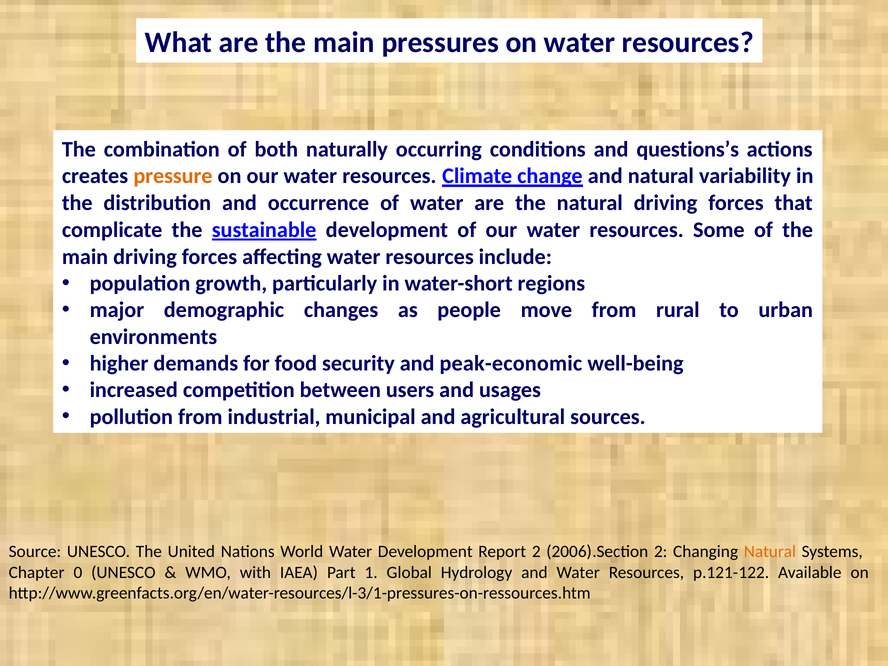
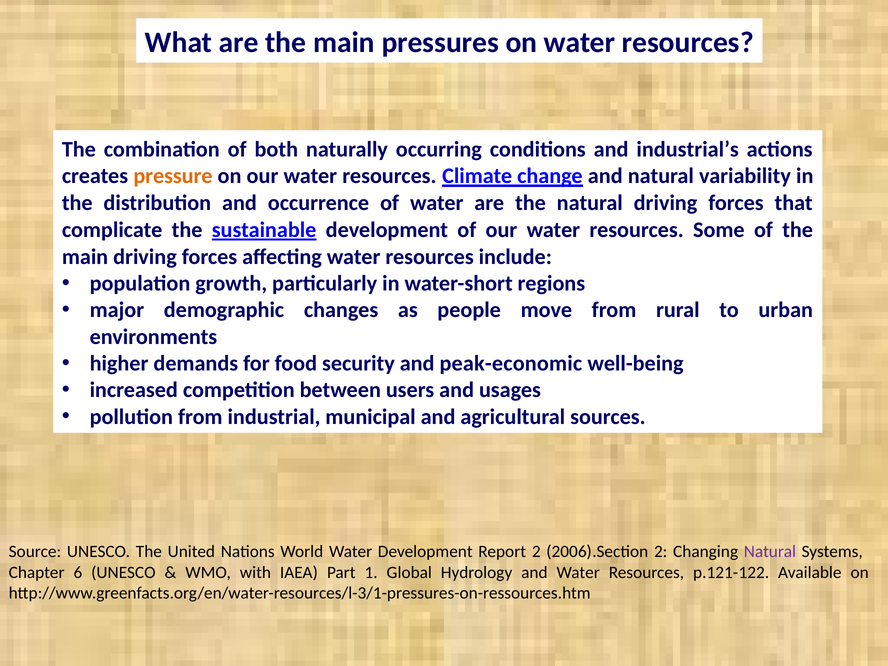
questions’s: questions’s -> industrial’s
Natural at (770, 552) colour: orange -> purple
0: 0 -> 6
